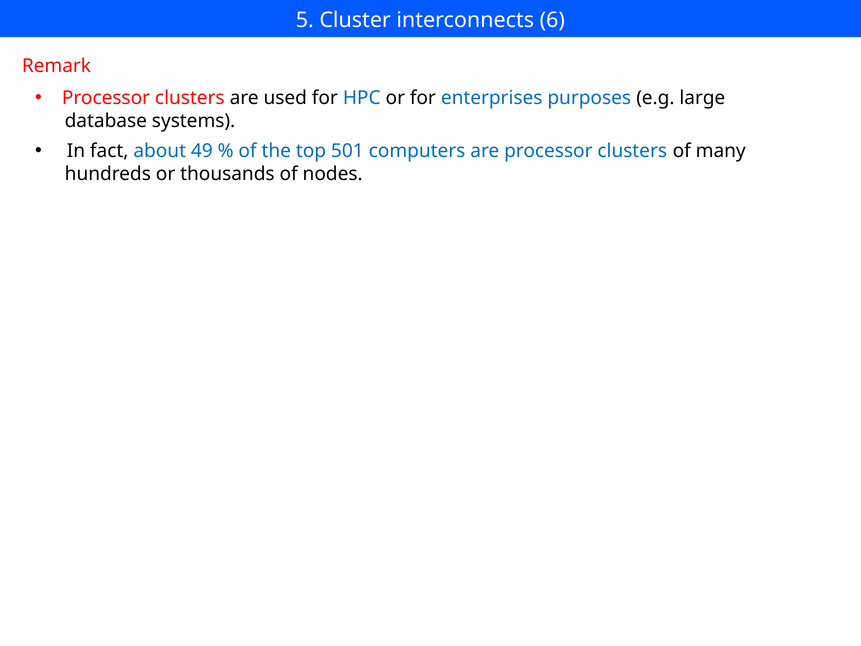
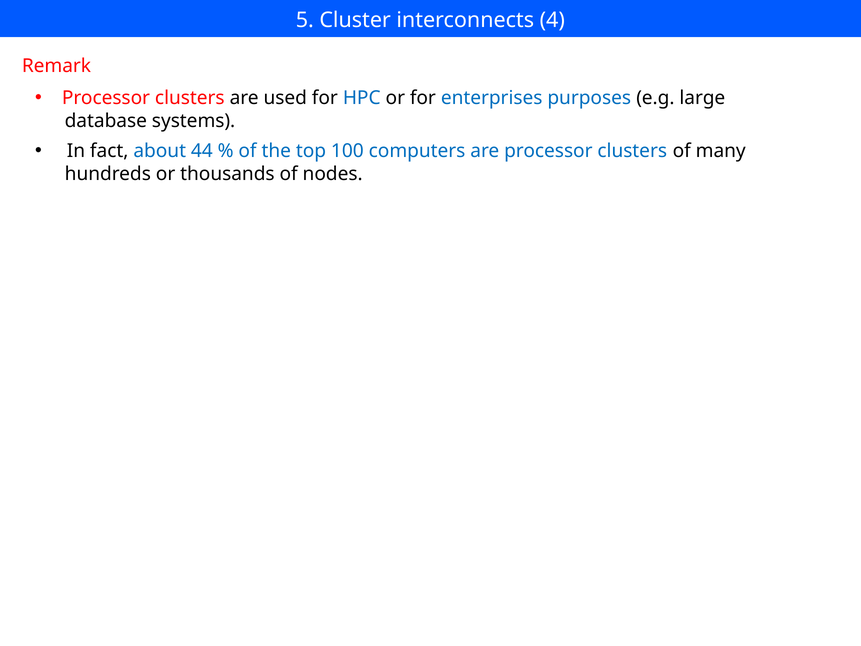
6: 6 -> 4
49: 49 -> 44
501: 501 -> 100
